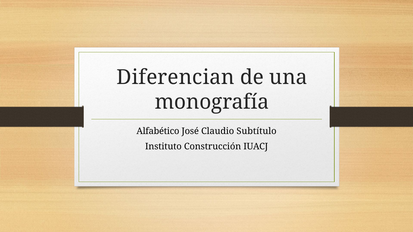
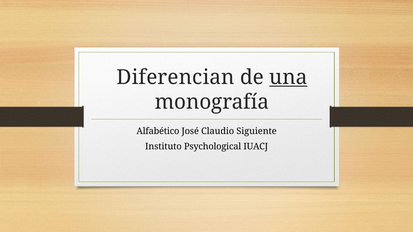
una underline: none -> present
Subtítulo: Subtítulo -> Siguiente
Construcción: Construcción -> Psychological
